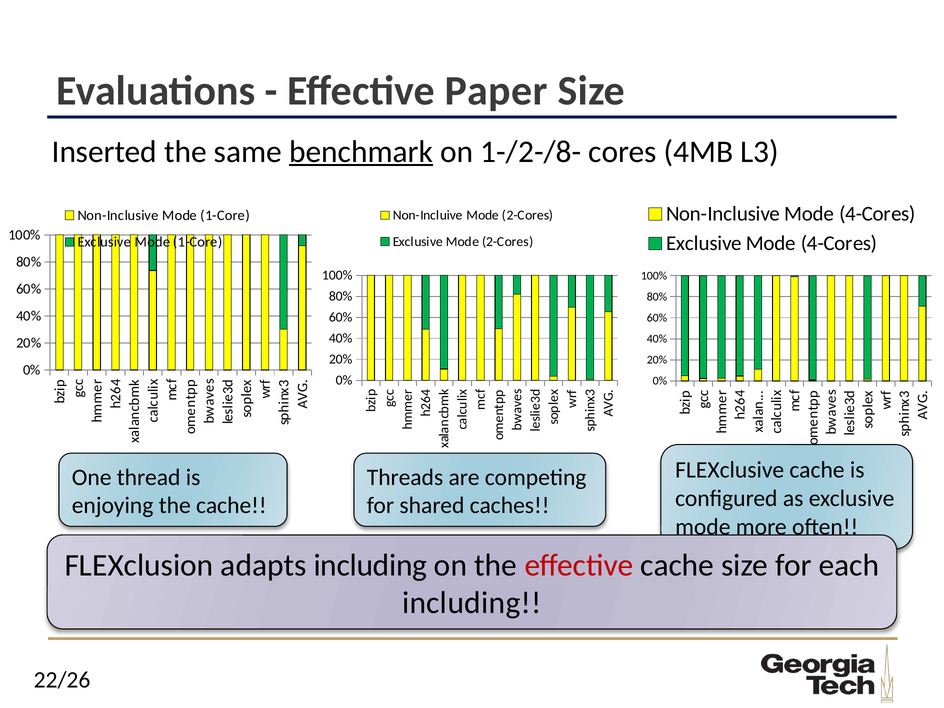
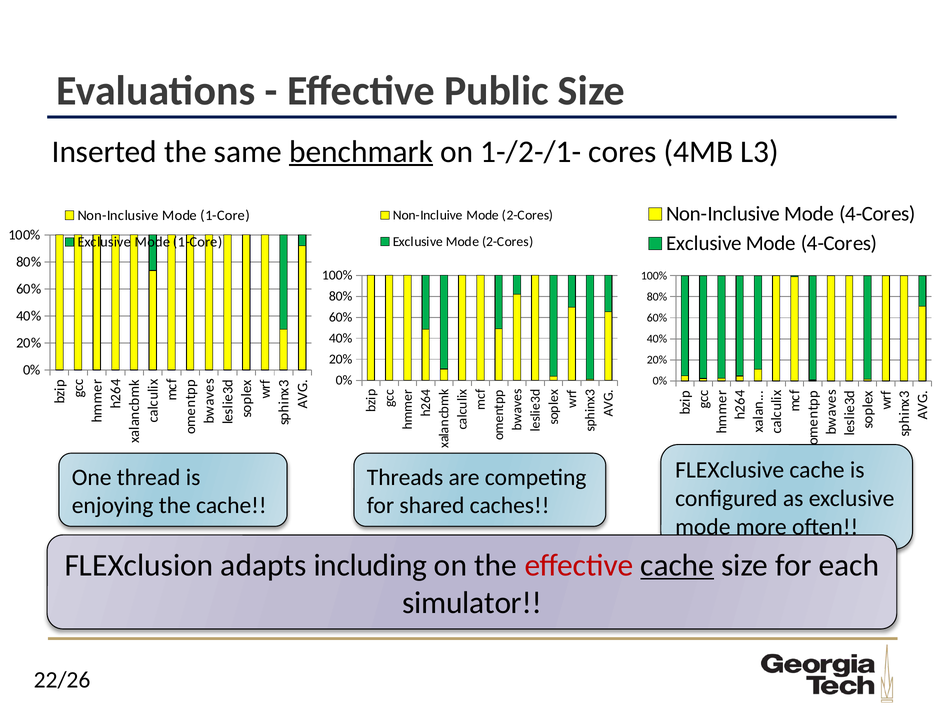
Paper: Paper -> Public
1-/2-/8-: 1-/2-/8- -> 1-/2-/1-
cache at (677, 565) underline: none -> present
including at (472, 603): including -> simulator
